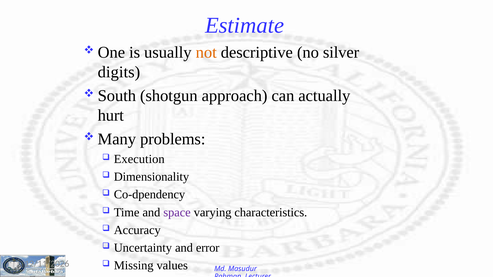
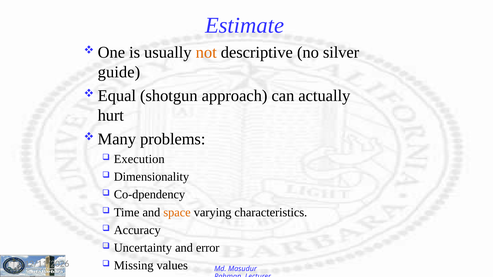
digits: digits -> guide
South: South -> Equal
space colour: purple -> orange
